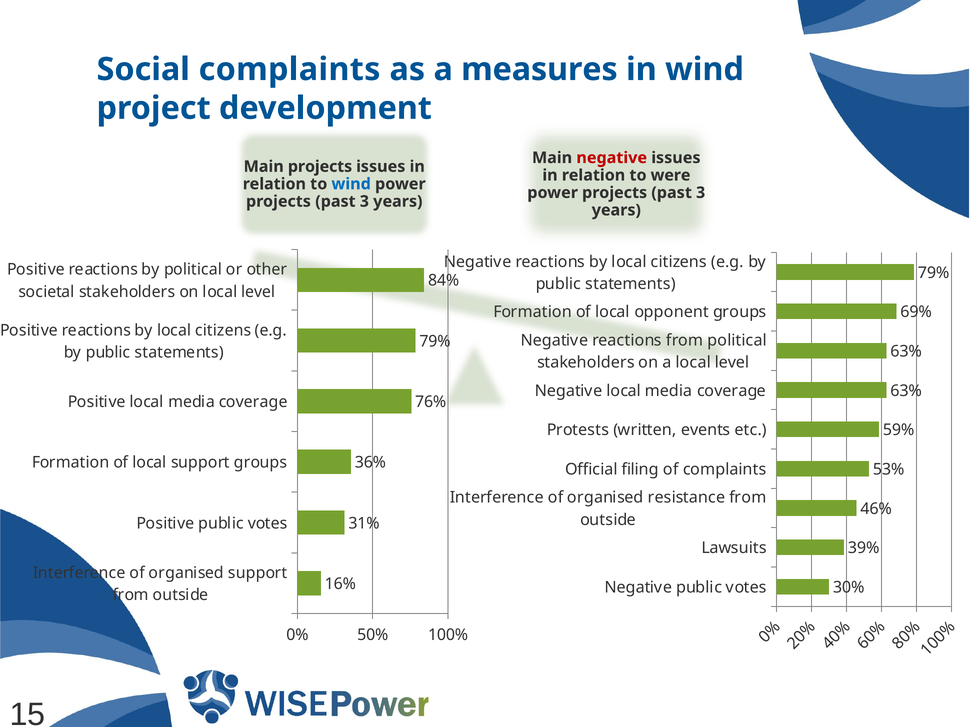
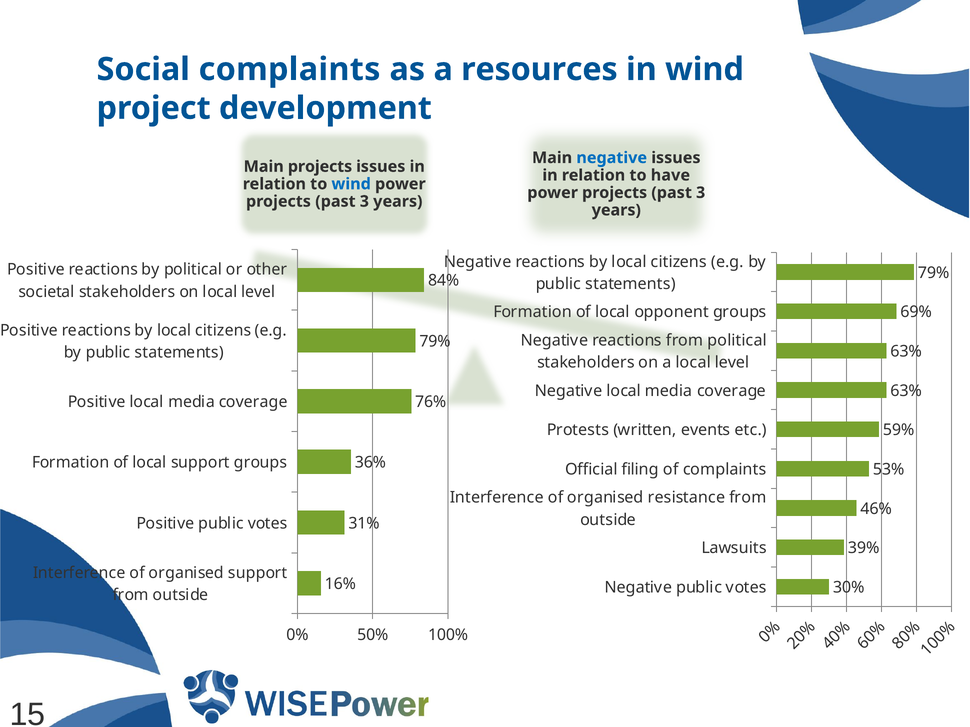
measures: measures -> resources
negative at (612, 158) colour: red -> blue
were: were -> have
